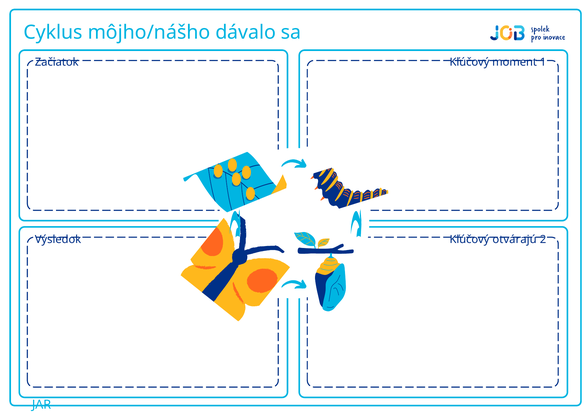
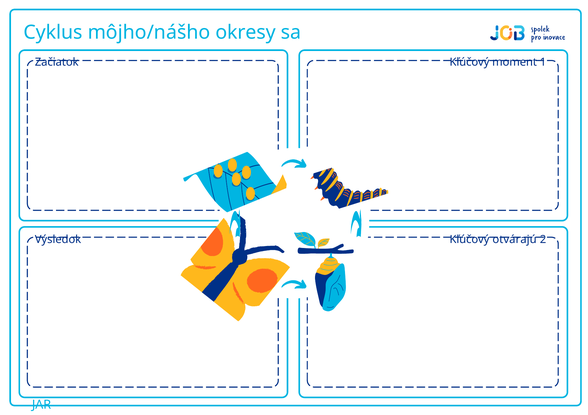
dávalo: dávalo -> okresy
